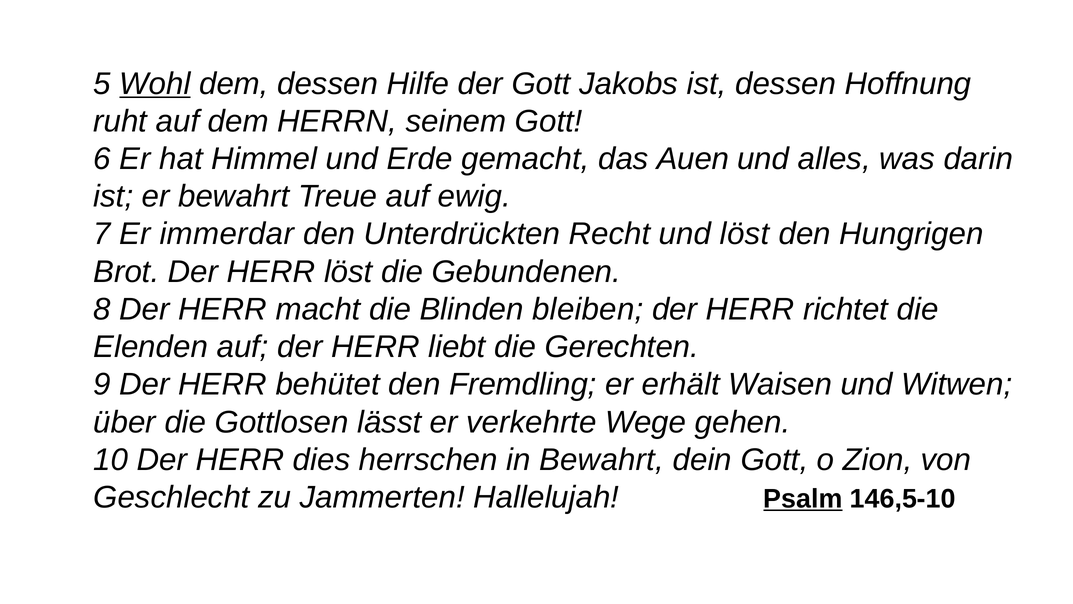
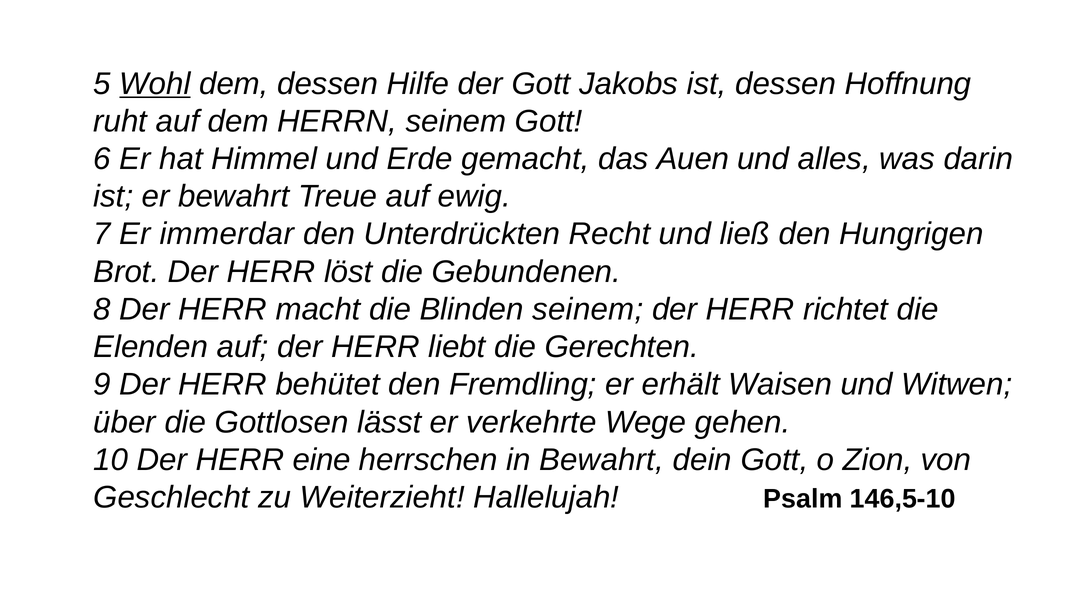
und löst: löst -> ließ
Blinden bleiben: bleiben -> seinem
dies: dies -> eine
Jammerten: Jammerten -> Weiterzieht
Psalm underline: present -> none
